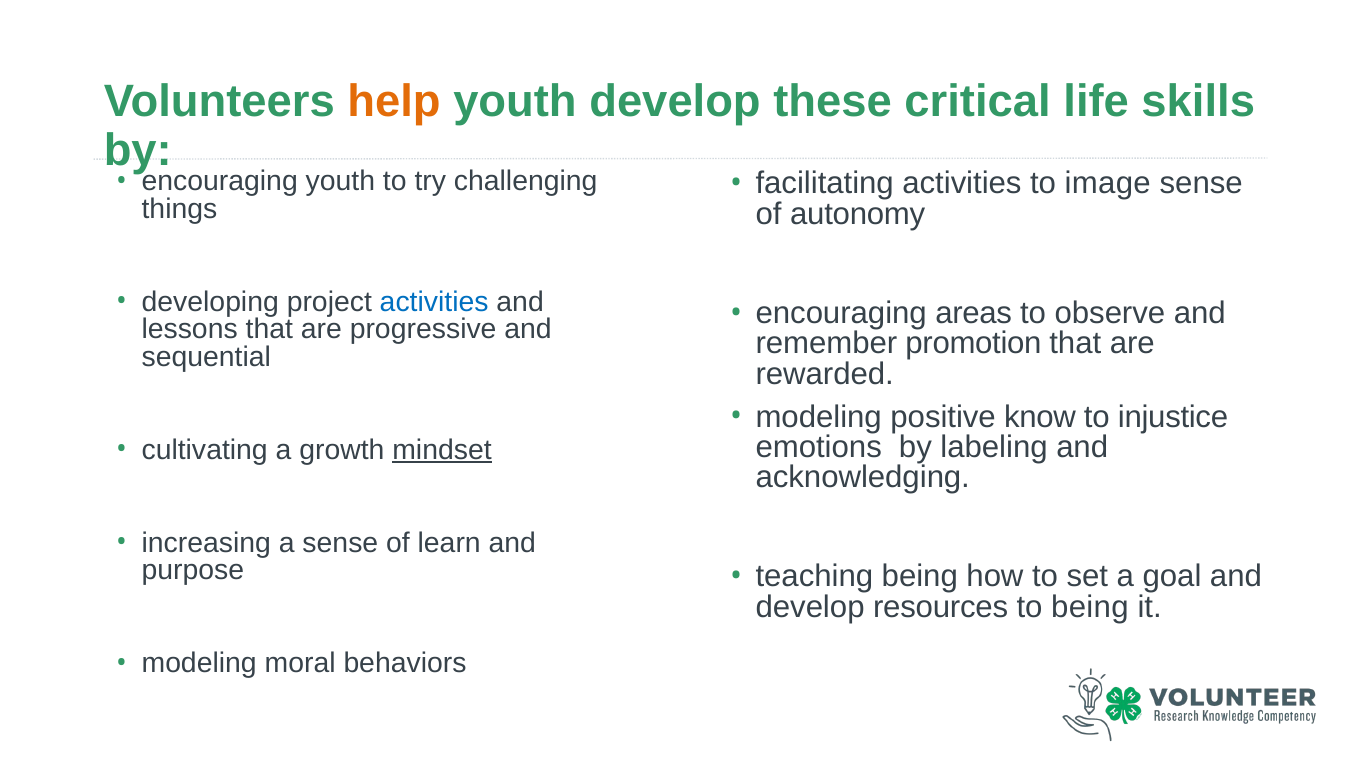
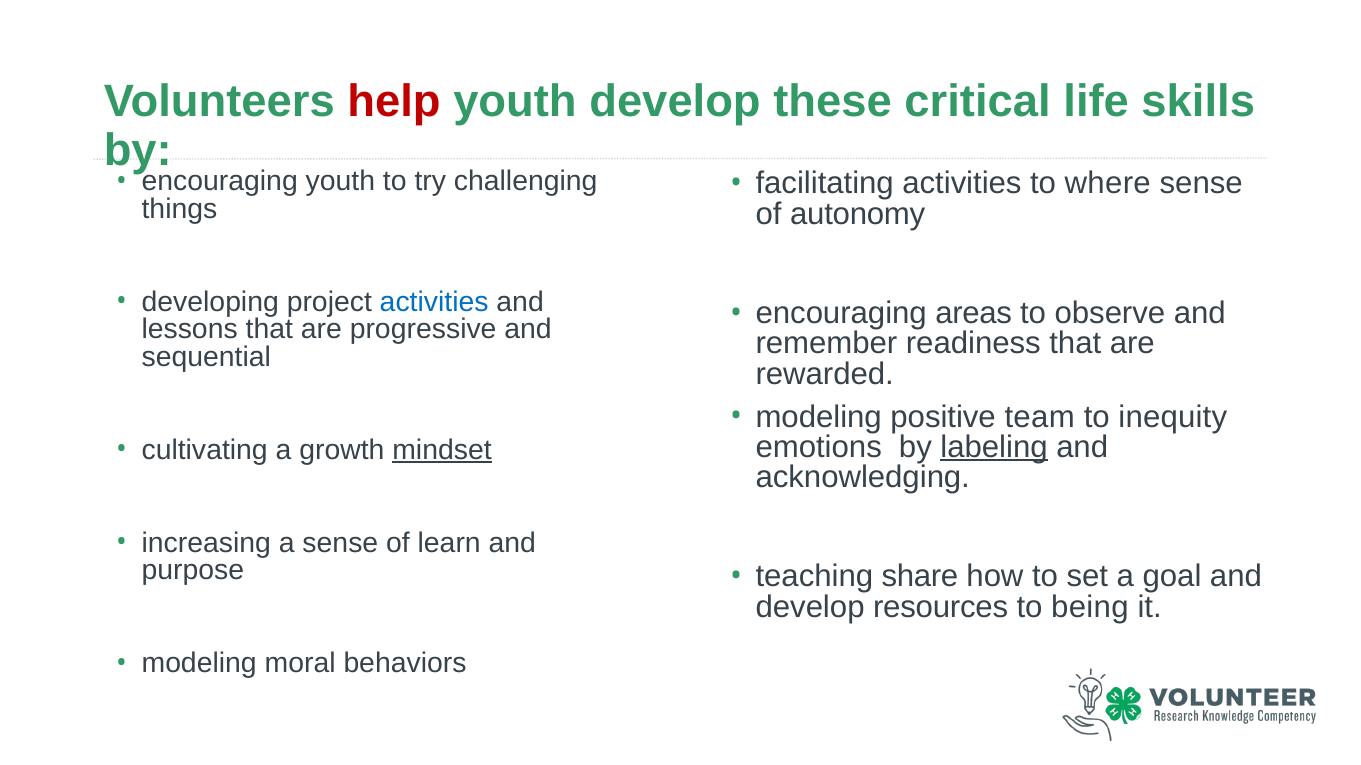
help colour: orange -> red
image: image -> where
promotion: promotion -> readiness
know: know -> team
injustice: injustice -> inequity
labeling underline: none -> present
teaching being: being -> share
